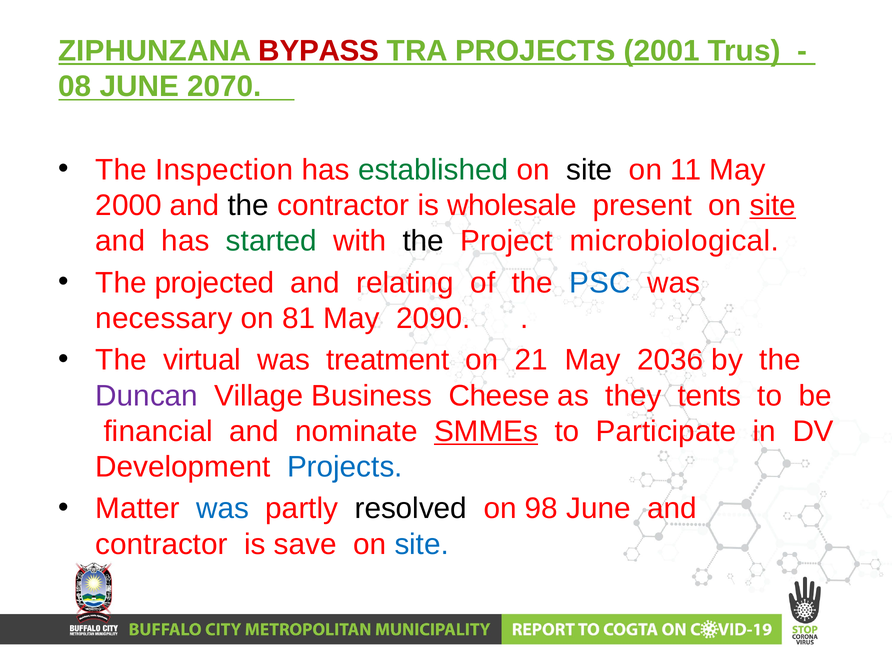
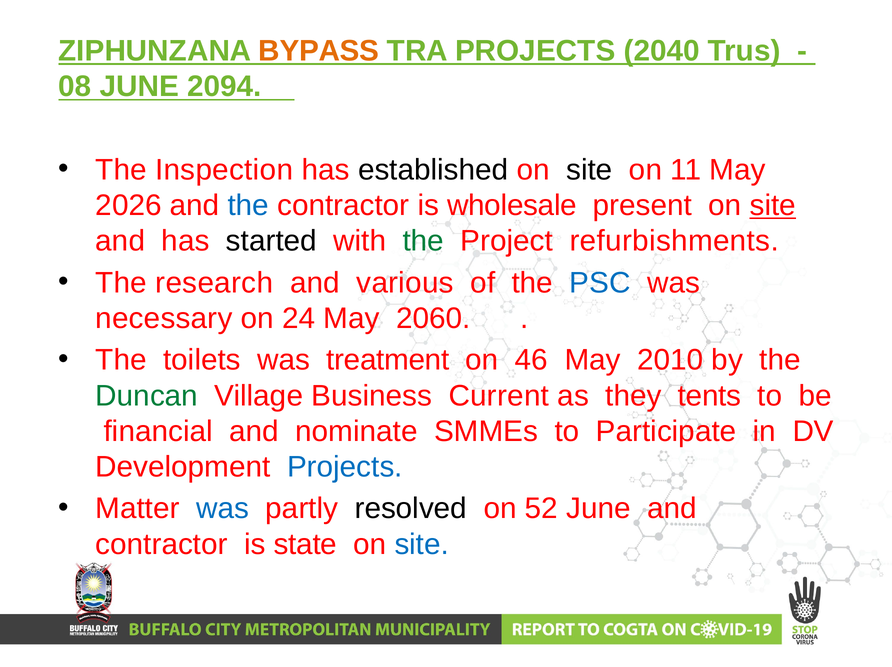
BYPASS colour: red -> orange
2001: 2001 -> 2040
2070: 2070 -> 2094
established colour: green -> black
2000: 2000 -> 2026
the at (248, 206) colour: black -> blue
started colour: green -> black
the at (423, 241) colour: black -> green
microbiological: microbiological -> refurbishments
projected: projected -> research
relating: relating -> various
81: 81 -> 24
2090: 2090 -> 2060
virtual: virtual -> toilets
21: 21 -> 46
2036: 2036 -> 2010
Duncan colour: purple -> green
Cheese: Cheese -> Current
SMMEs underline: present -> none
98: 98 -> 52
save: save -> state
